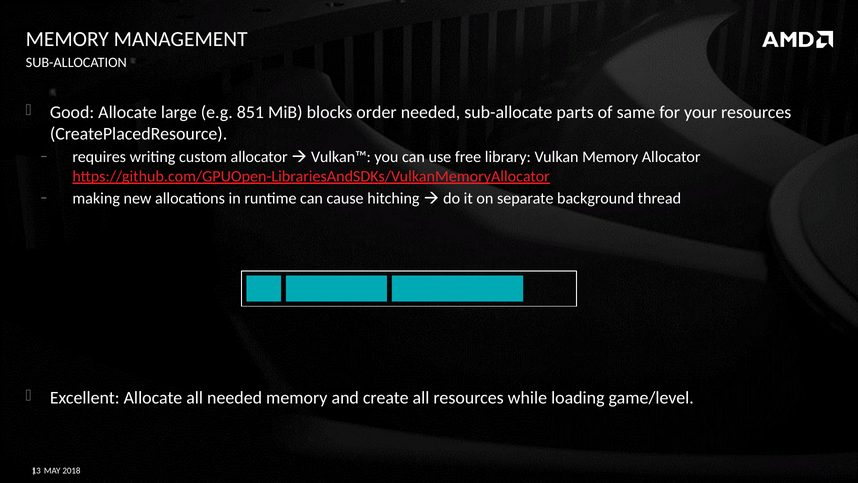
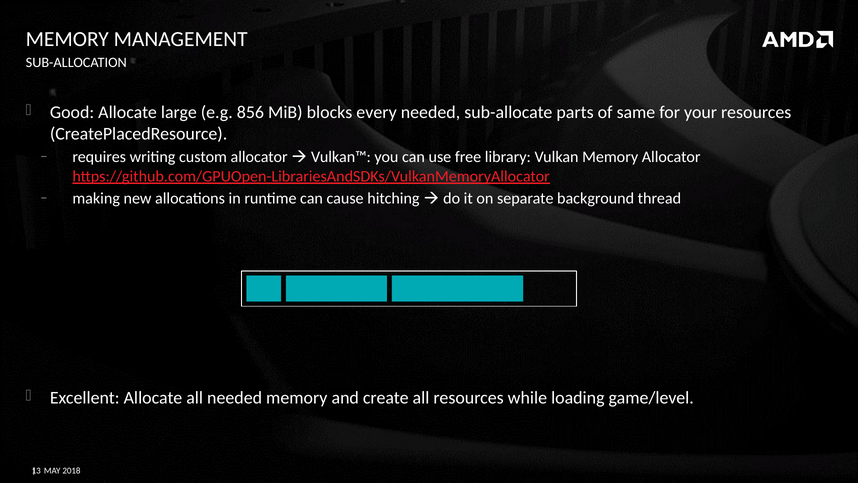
851: 851 -> 856
order: order -> every
